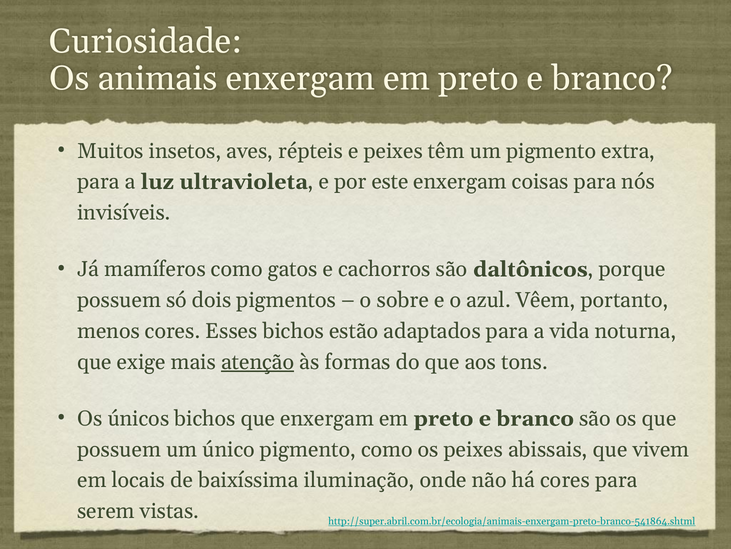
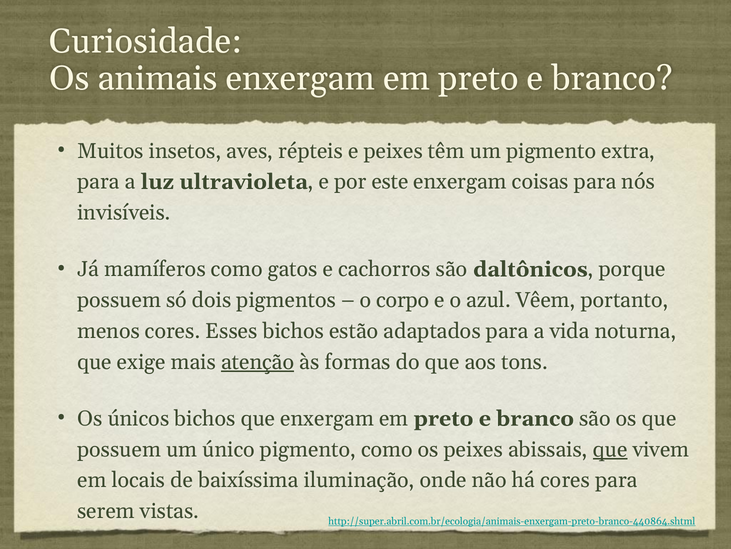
sobre: sobre -> corpo
que at (610, 449) underline: none -> present
http://super.abril.com.br/ecologia/animais-enxergam-preto-branco-541864.shtml: http://super.abril.com.br/ecologia/animais-enxergam-preto-branco-541864.shtml -> http://super.abril.com.br/ecologia/animais-enxergam-preto-branco-440864.shtml
